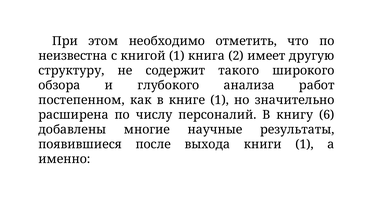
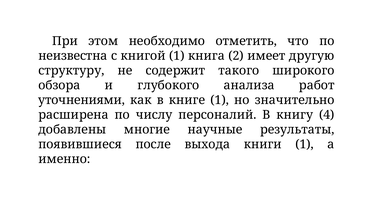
постепенном: постепенном -> уточнениями
6: 6 -> 4
